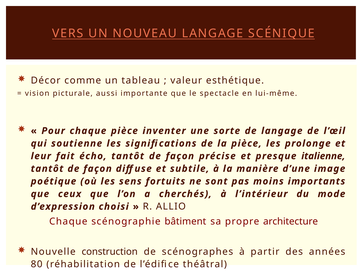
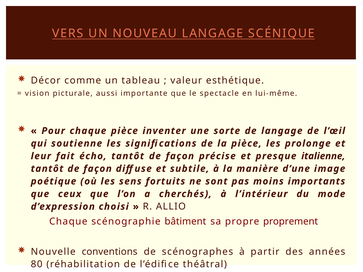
architecture: architecture -> proprement
construction: construction -> conventions
